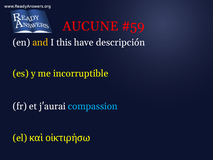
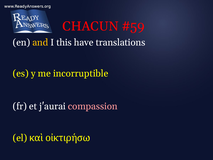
AUCUNE: AUCUNE -> CHACUN
descripción: descripción -> translations
compassion colour: light blue -> pink
